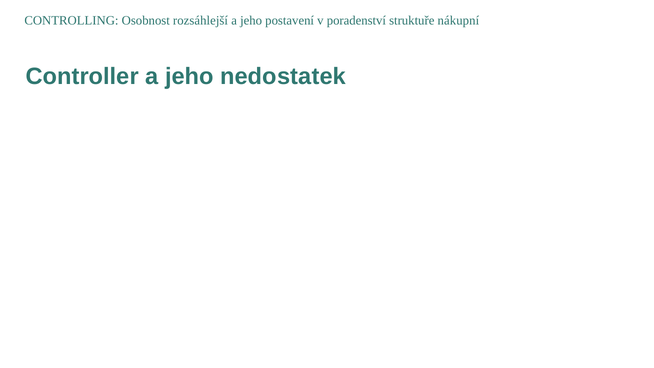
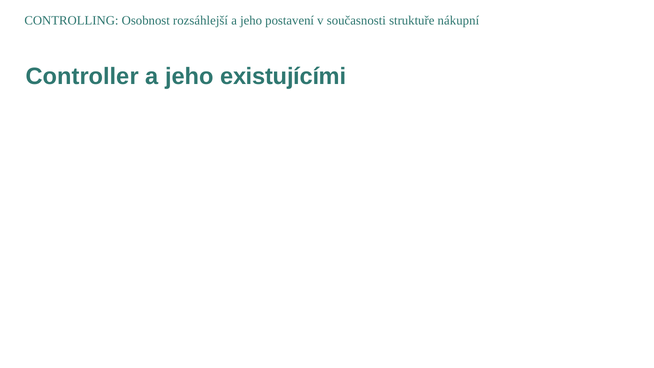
poradenství: poradenství -> současnosti
nedostatek: nedostatek -> existujícími
